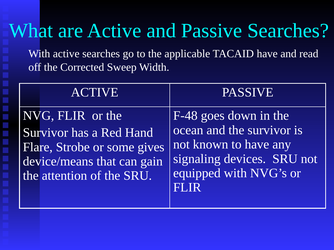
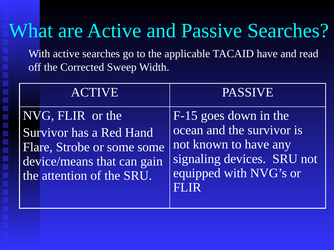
F-48: F-48 -> F-15
some gives: gives -> some
